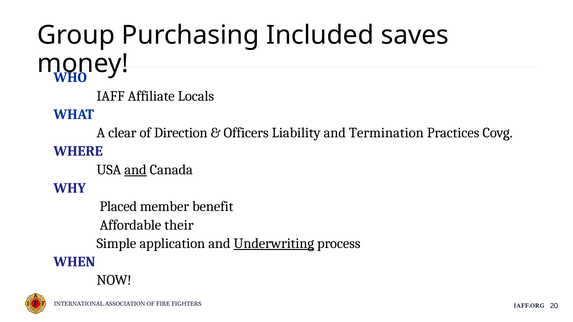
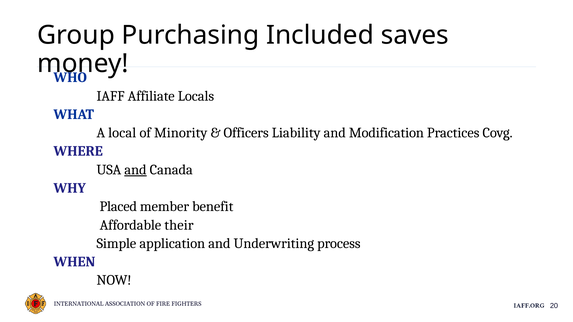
clear: clear -> local
Direction: Direction -> Minority
Termination: Termination -> Modification
Underwriting underline: present -> none
